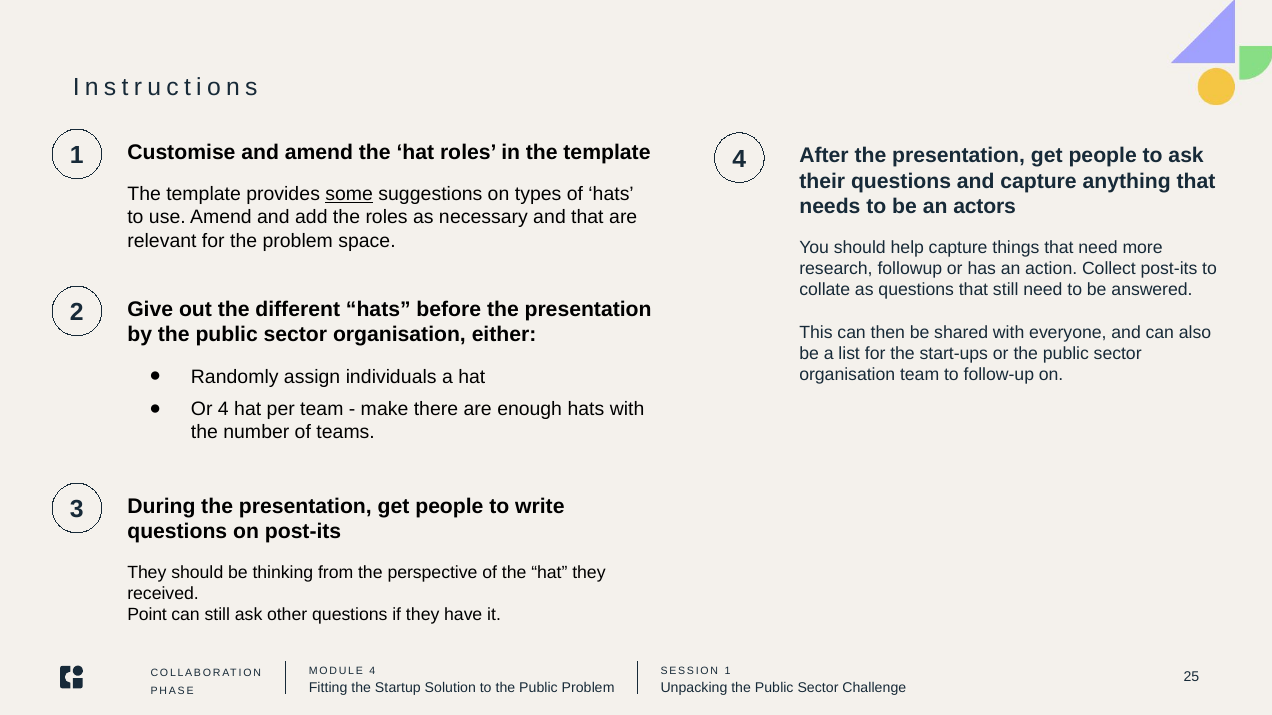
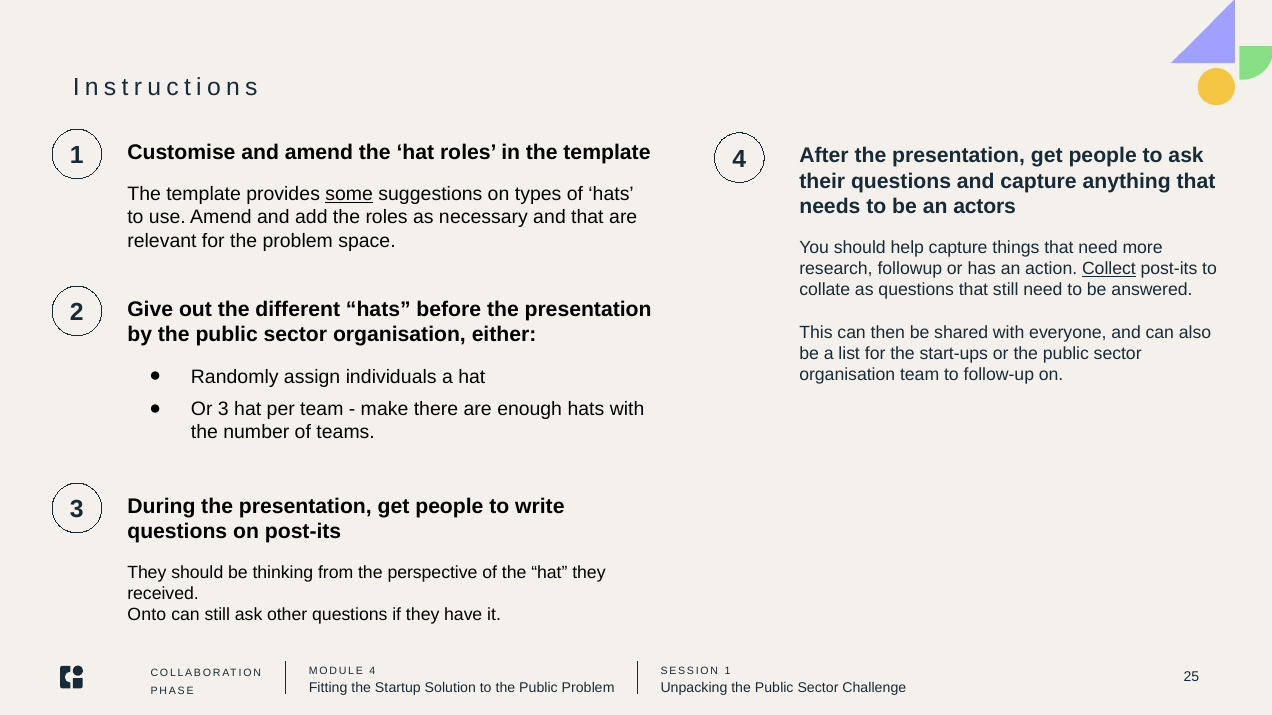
Collect underline: none -> present
Or 4: 4 -> 3
Point: Point -> Onto
